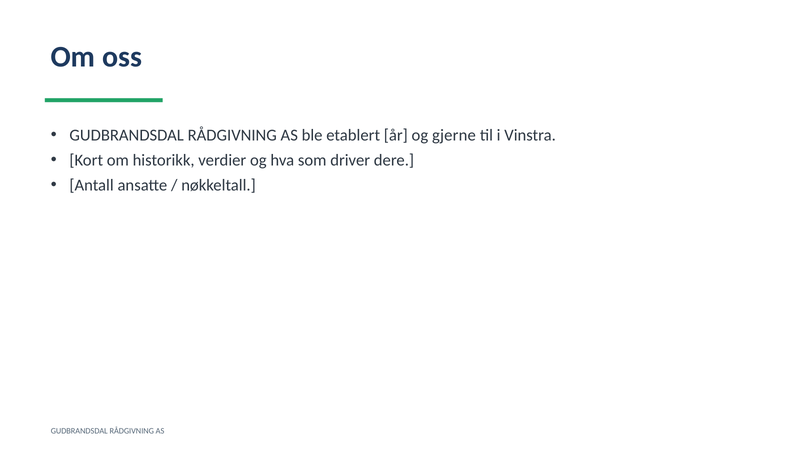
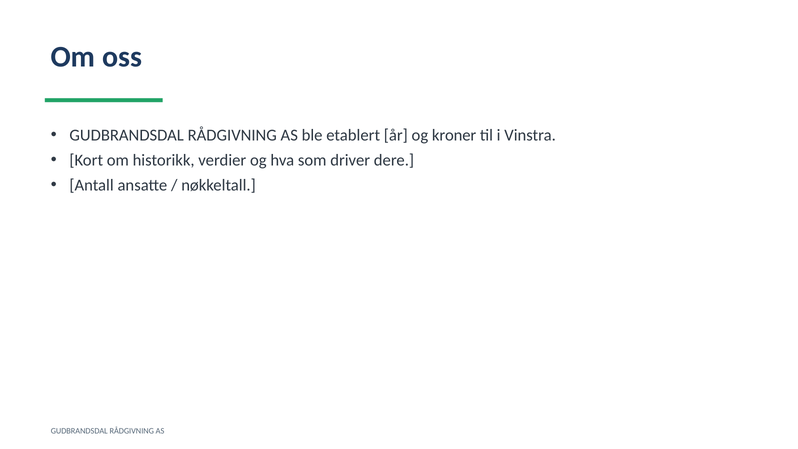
gjerne: gjerne -> kroner
